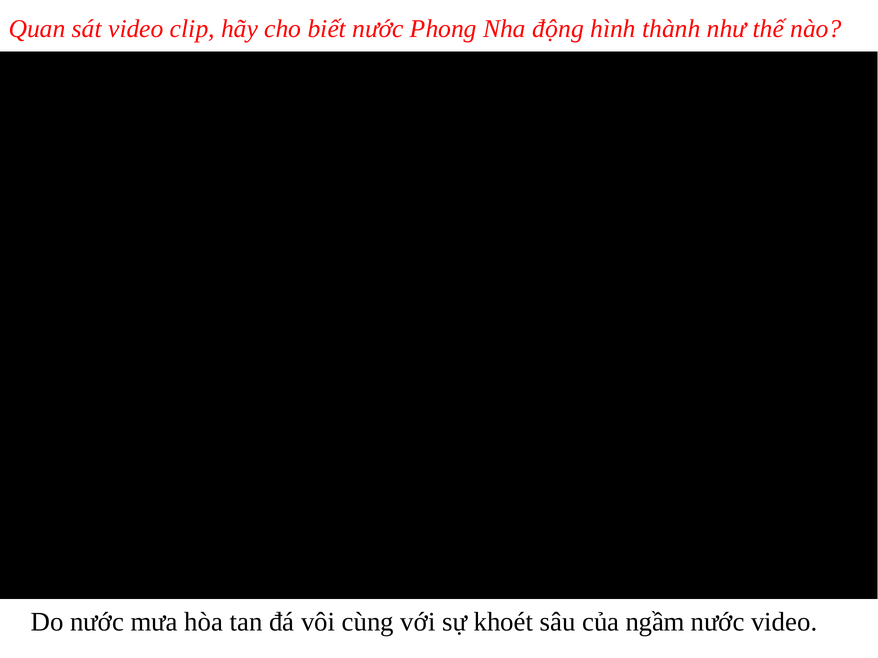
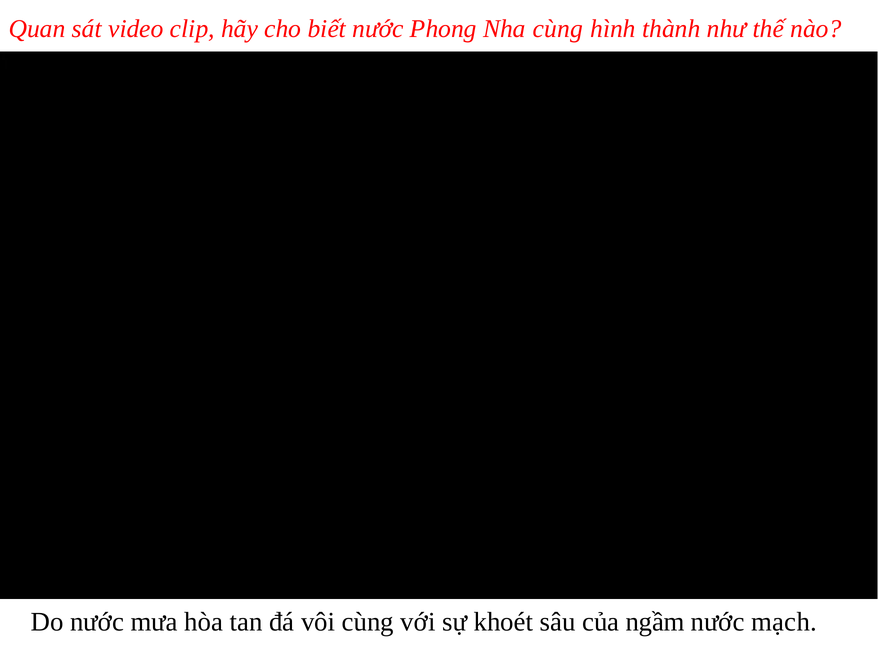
Nha động: động -> cùng
nước video: video -> mạch
